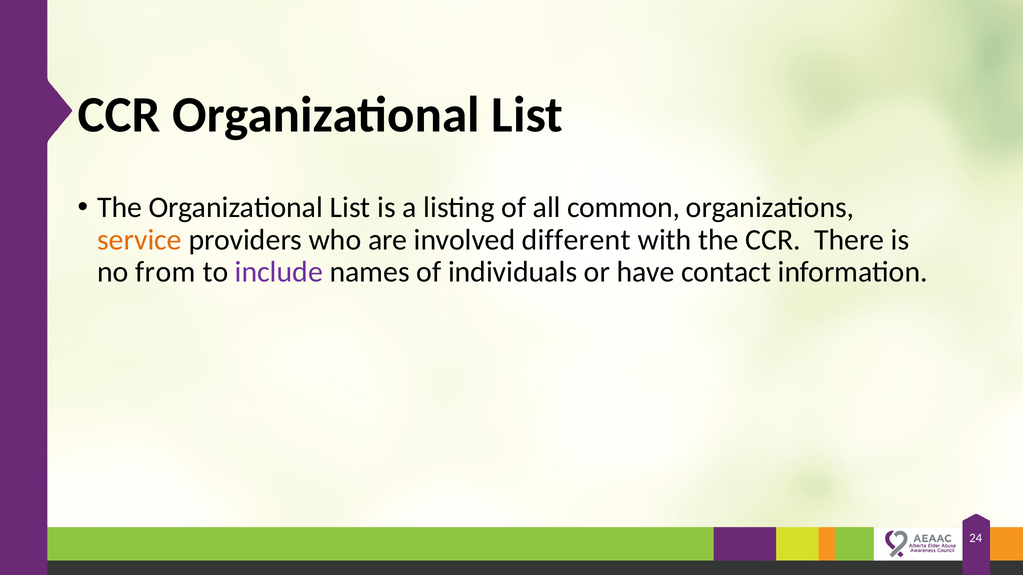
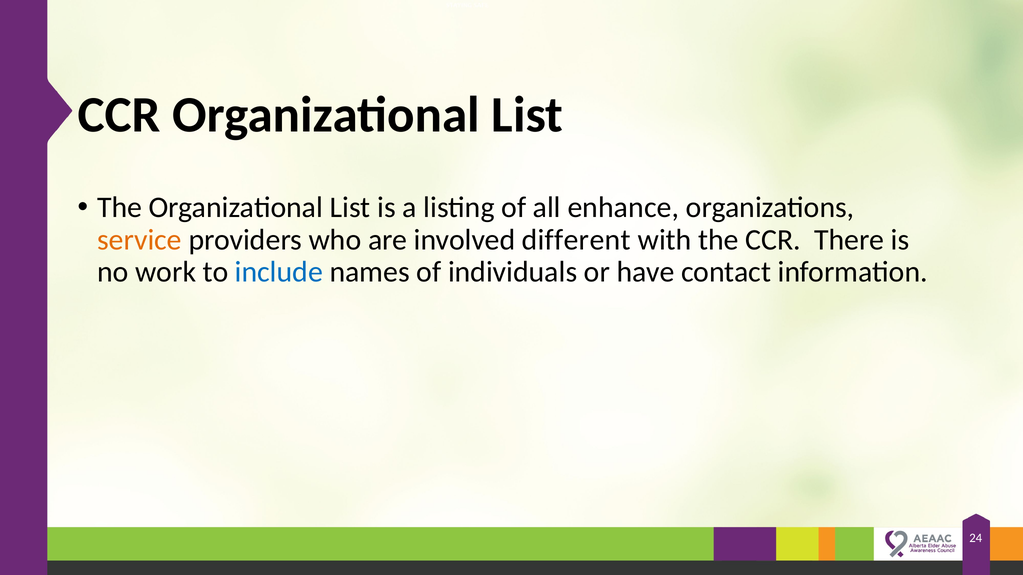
common: common -> enhance
from: from -> work
include colour: purple -> blue
